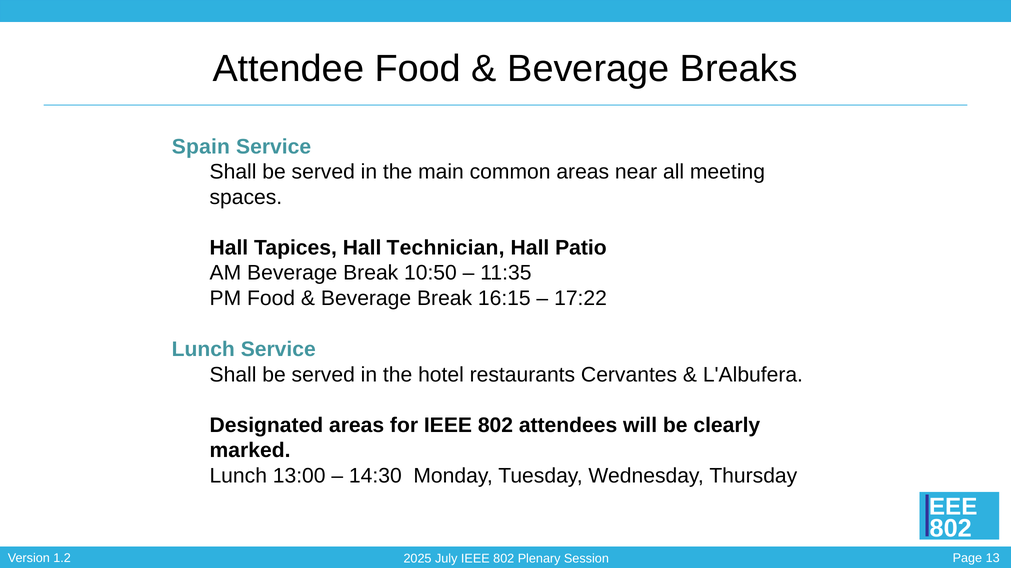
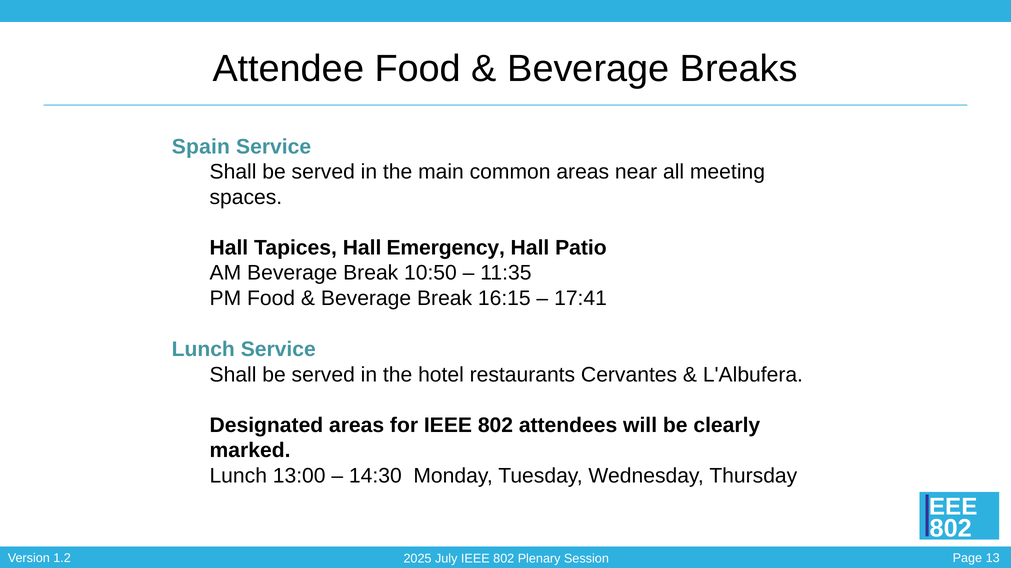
Technician: Technician -> Emergency
17:22: 17:22 -> 17:41
